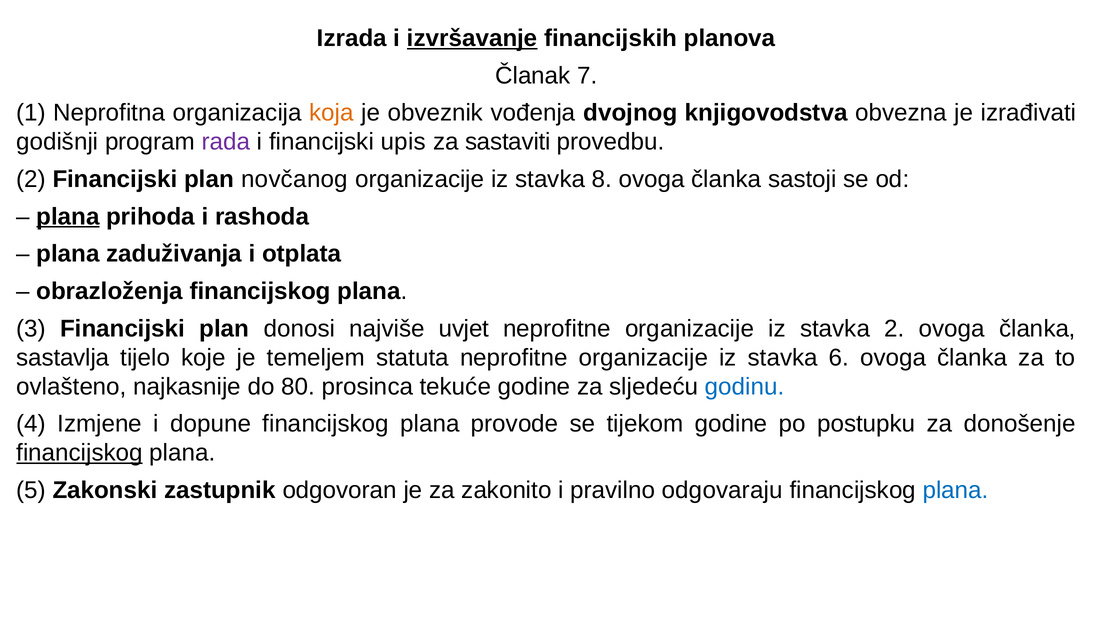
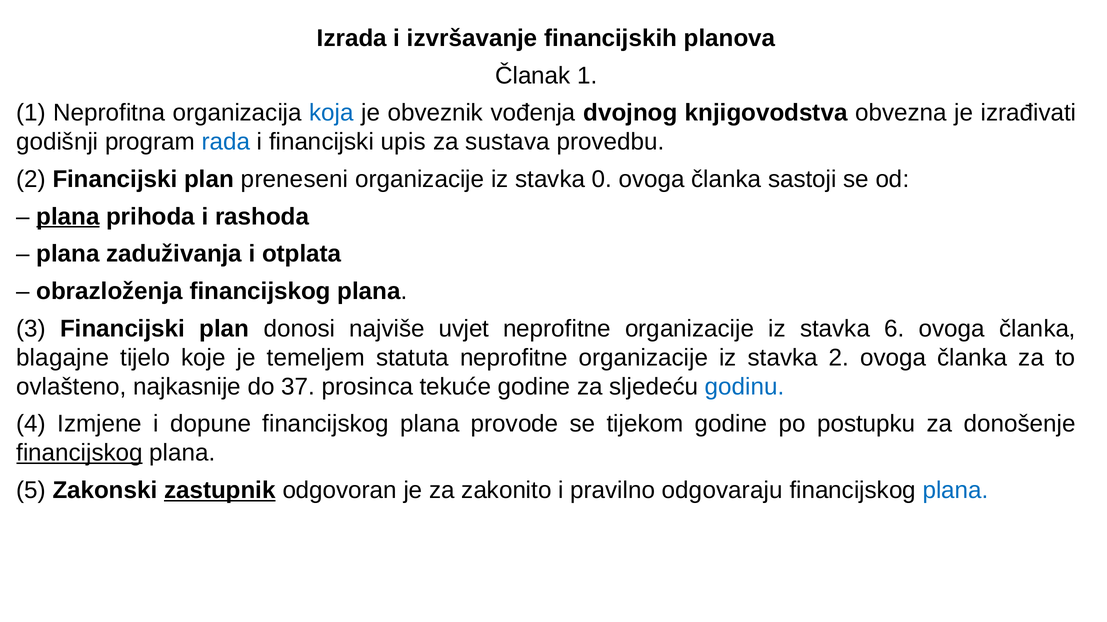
izvršavanje underline: present -> none
Članak 7: 7 -> 1
koja colour: orange -> blue
rada colour: purple -> blue
sastaviti: sastaviti -> sustava
novčanog: novčanog -> preneseni
8: 8 -> 0
stavka 2: 2 -> 6
sastavlja: sastavlja -> blagajne
stavka 6: 6 -> 2
80: 80 -> 37
zastupnik underline: none -> present
